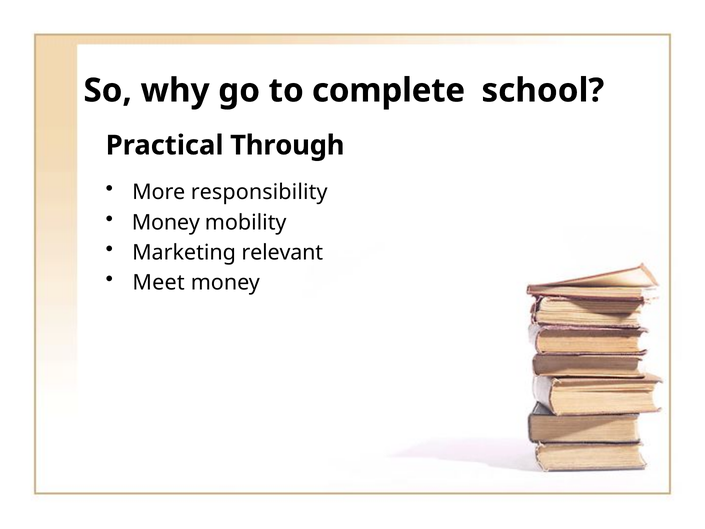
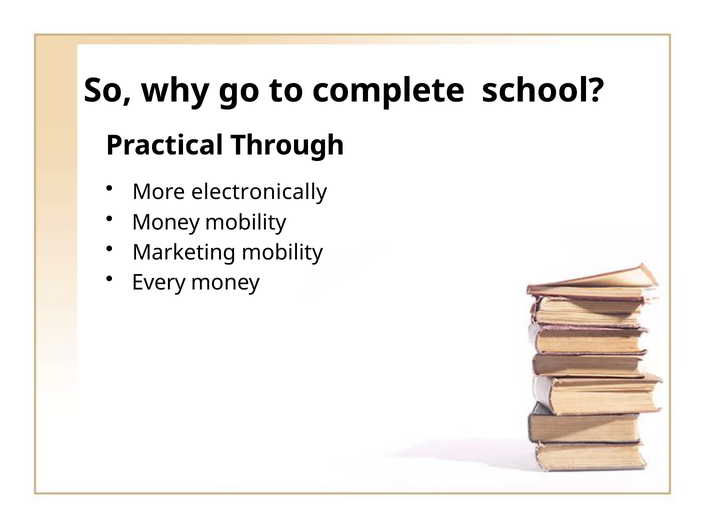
responsibility: responsibility -> electronically
Marketing relevant: relevant -> mobility
Meet: Meet -> Every
